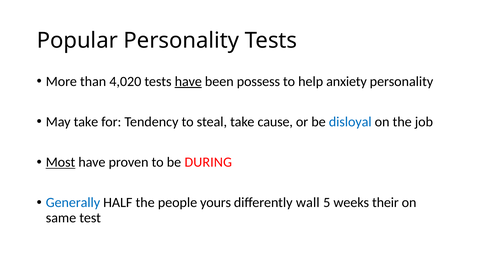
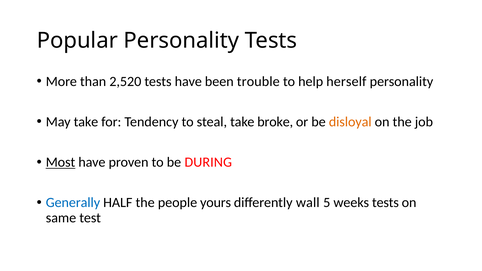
4,020: 4,020 -> 2,520
have at (188, 81) underline: present -> none
possess: possess -> trouble
anxiety: anxiety -> herself
cause: cause -> broke
disloyal colour: blue -> orange
weeks their: their -> tests
